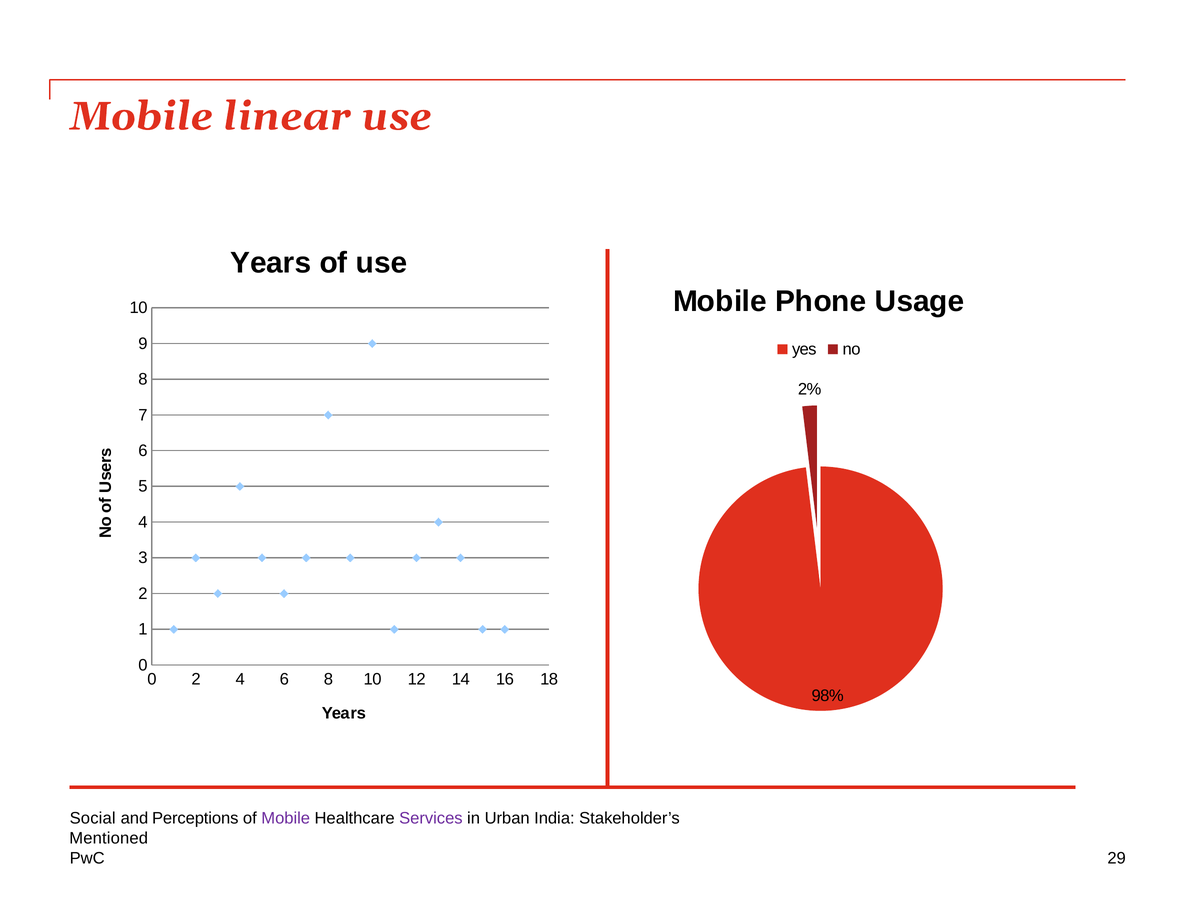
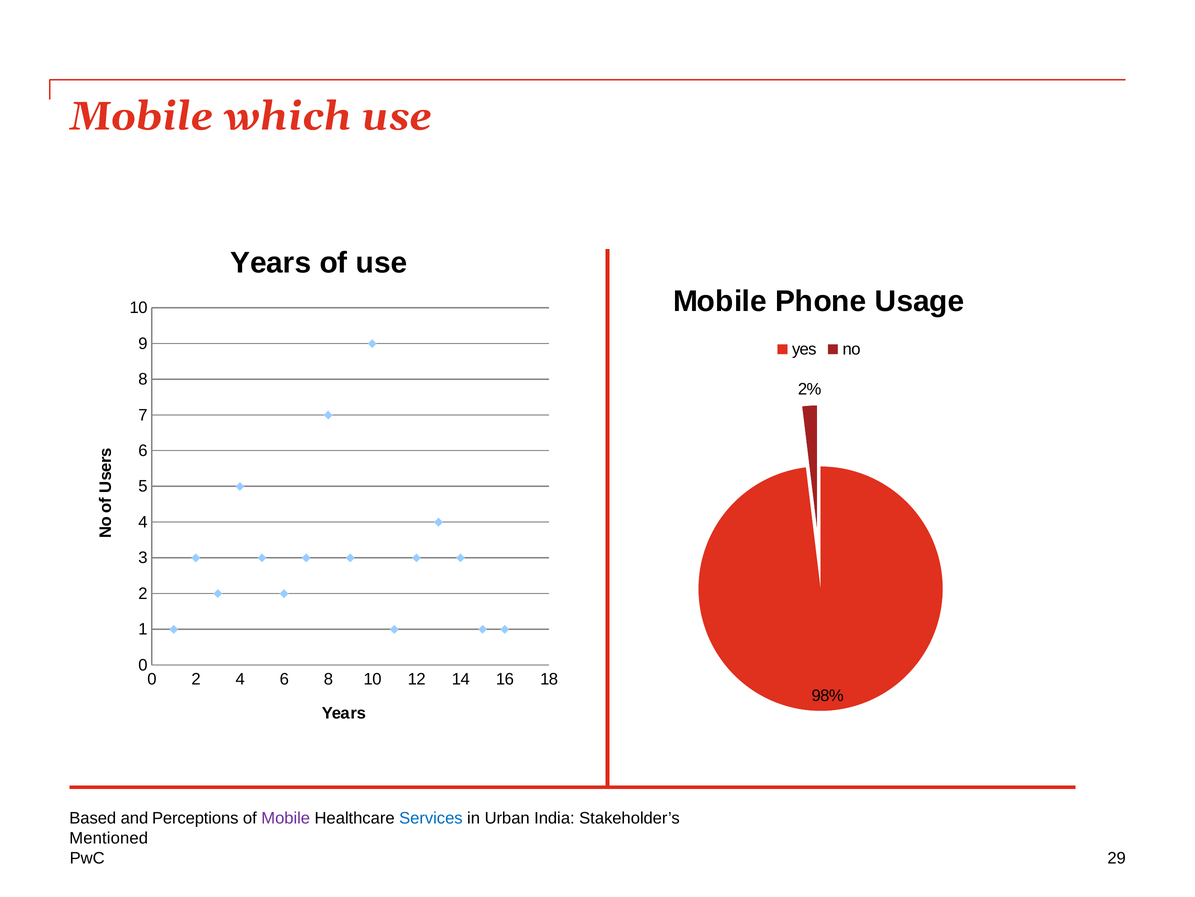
linear: linear -> which
Social: Social -> Based
Services colour: purple -> blue
